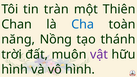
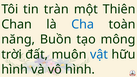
Nồng: Nồng -> Buồn
thánh: thánh -> mông
vật colour: purple -> blue
